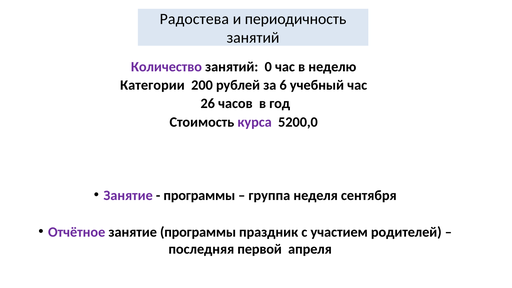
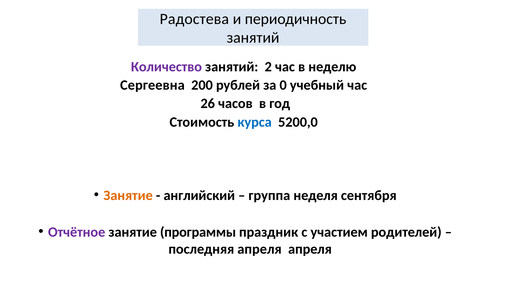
0: 0 -> 2
Категории: Категории -> Сергеевна
6: 6 -> 0
курса colour: purple -> blue
Занятие at (128, 195) colour: purple -> orange
программы at (199, 195): программы -> английский
последняя первой: первой -> апреля
